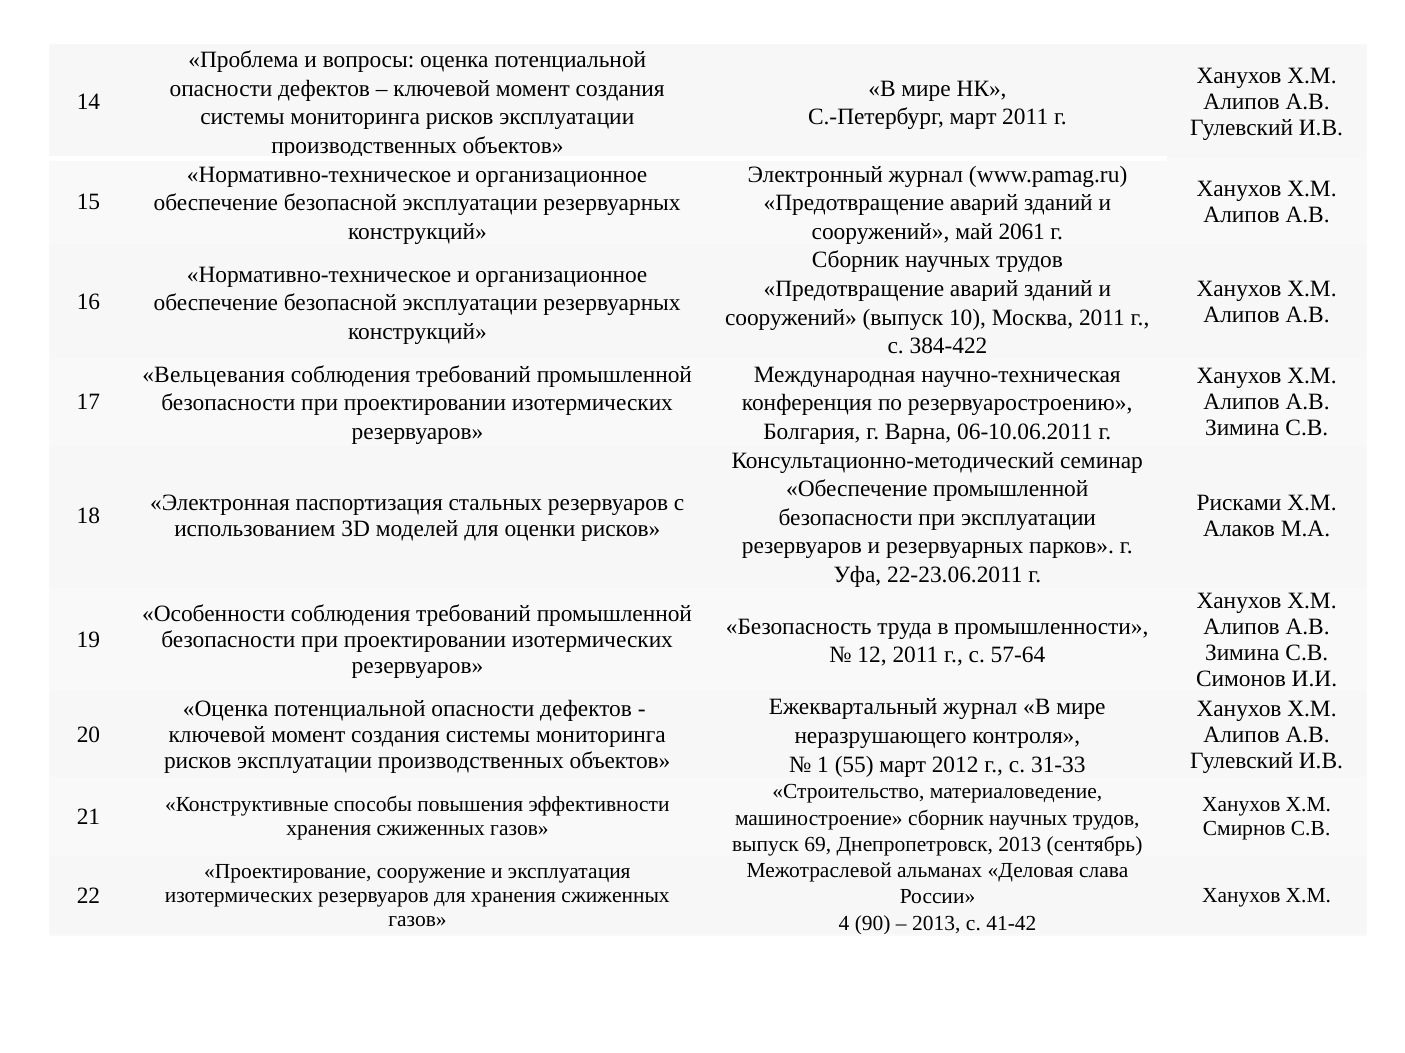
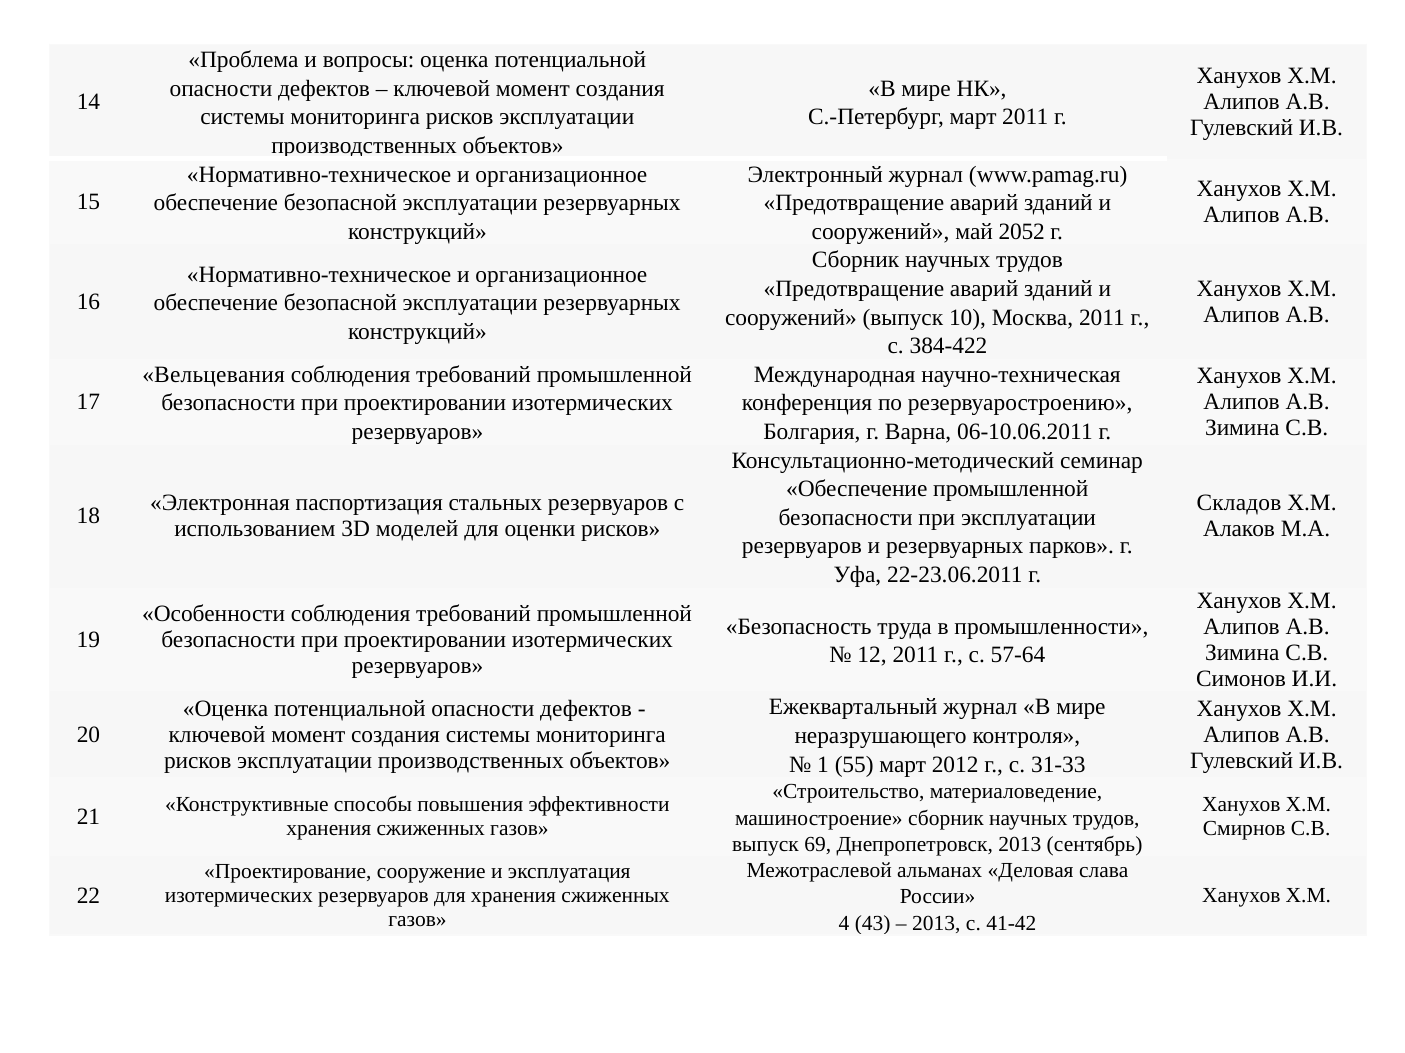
2061: 2061 -> 2052
Рисками: Рисками -> Складов
90: 90 -> 43
